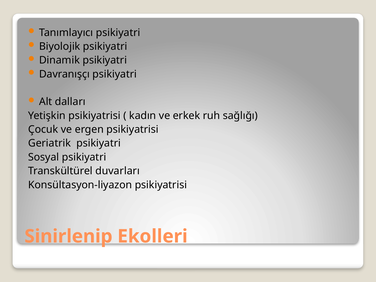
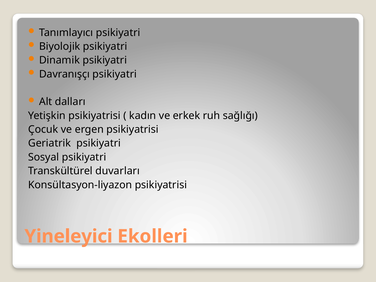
Sinirlenip: Sinirlenip -> Yineleyici
